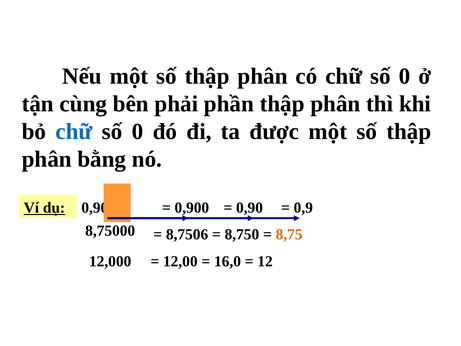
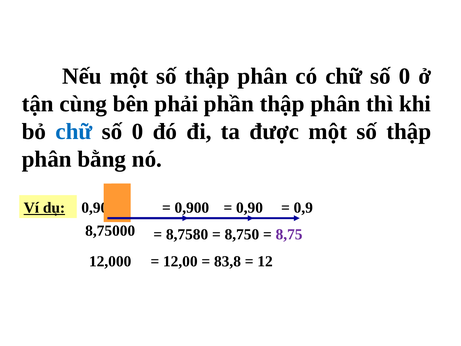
8,7506: 8,7506 -> 8,7580
8,75 colour: orange -> purple
16,0: 16,0 -> 83,8
